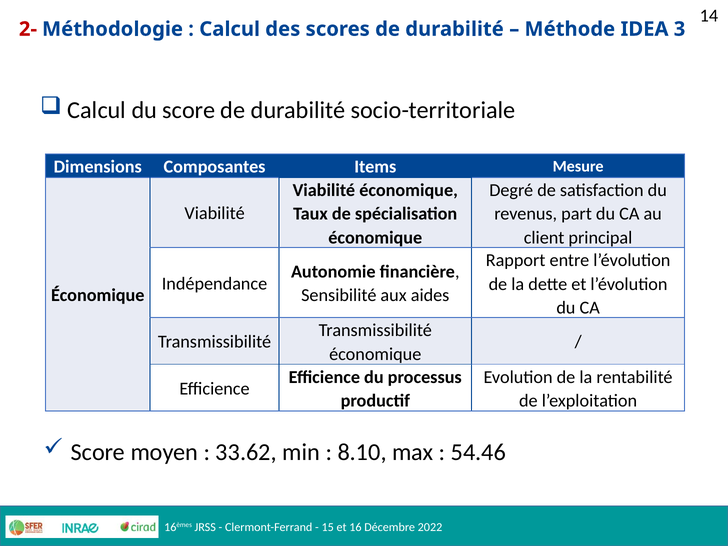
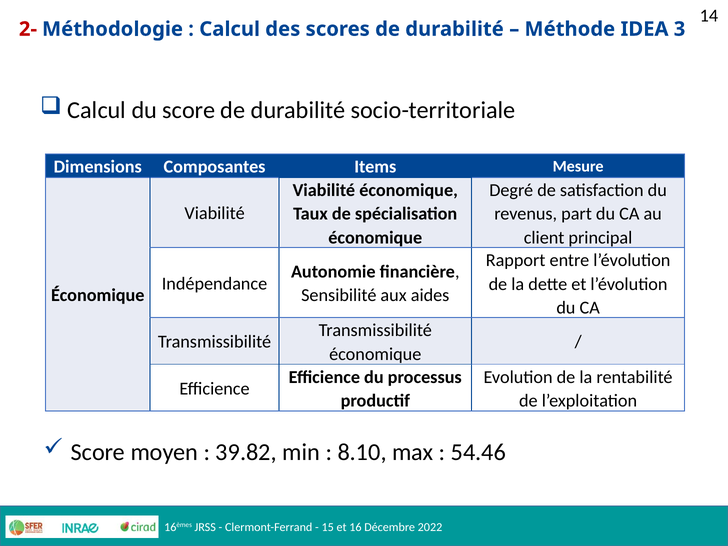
33.62: 33.62 -> 39.82
